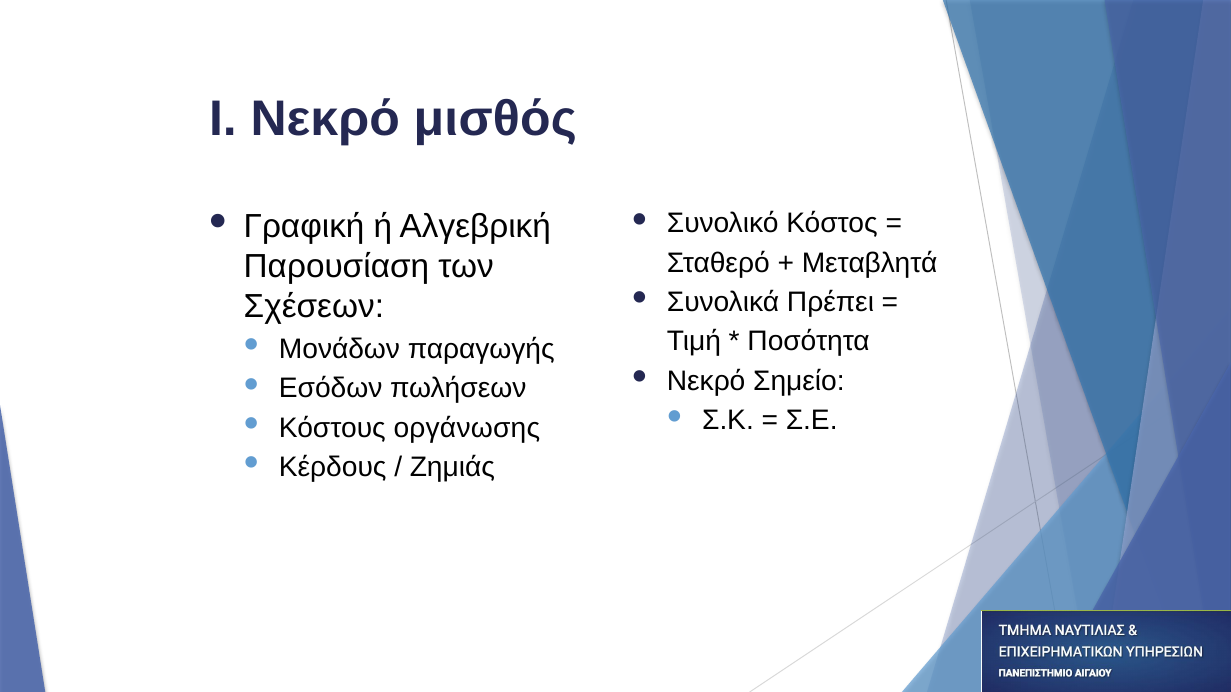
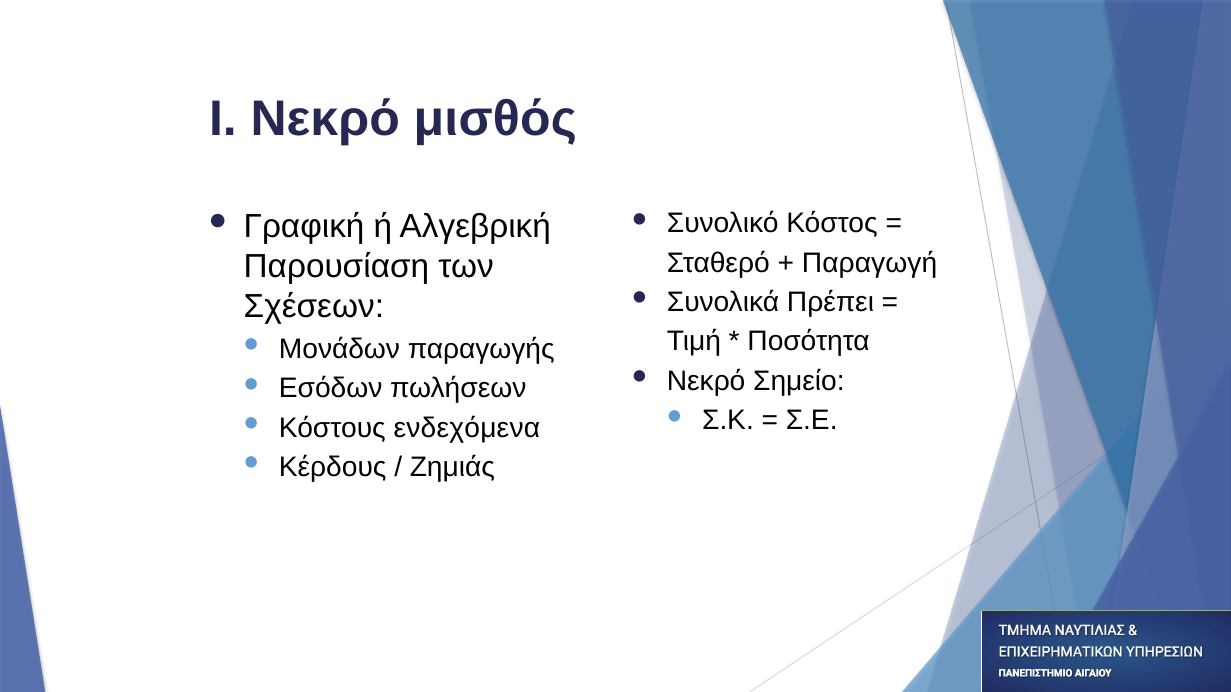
Μεταβλητά: Μεταβλητά -> Παραγωγή
οργάνωσης: οργάνωσης -> ενδεχόμενα
